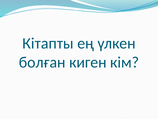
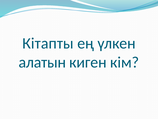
болған: болған -> алатын
